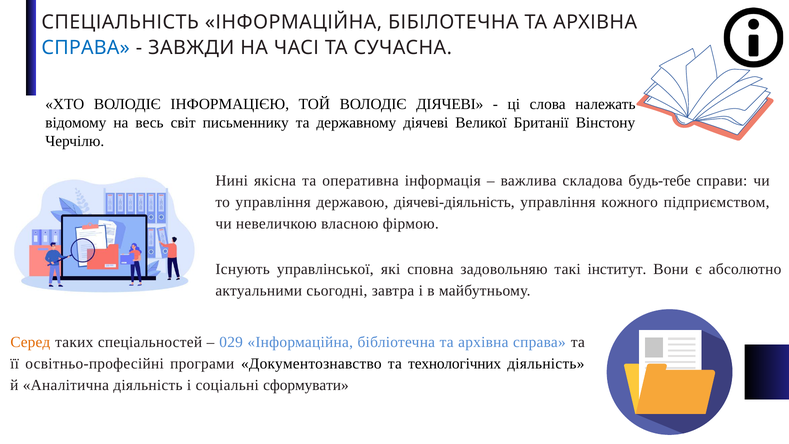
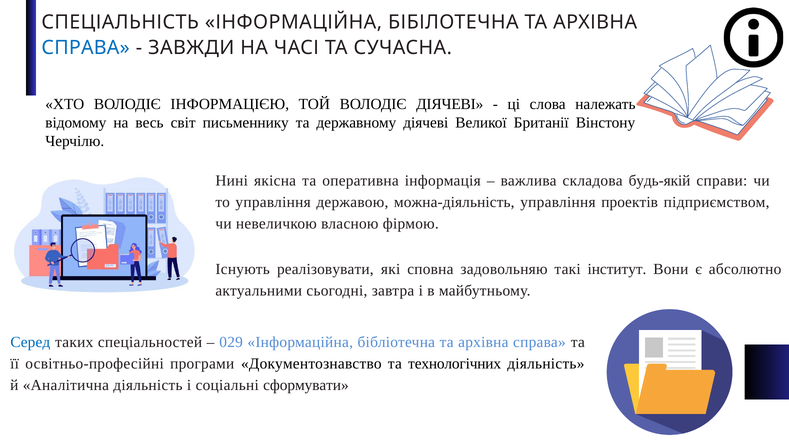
будь-тебе: будь-тебе -> будь-якій
діячеві-діяльність: діячеві-діяльність -> можна-діяльність
кожного: кожного -> проектів
управлінської: управлінської -> реалізовувати
Серед colour: orange -> blue
